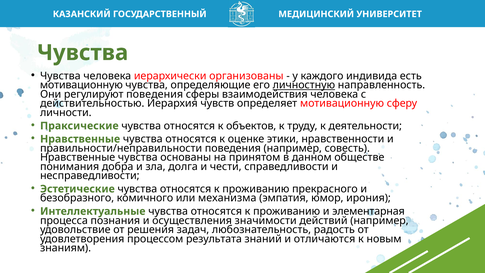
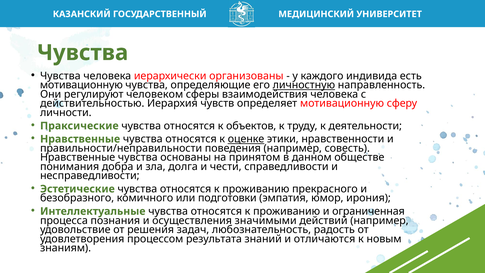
регулируют поведения: поведения -> человеком
оценке underline: none -> present
механизма: механизма -> подготовки
элементарная: элементарная -> ограниченная
значимости: значимости -> значимыми
